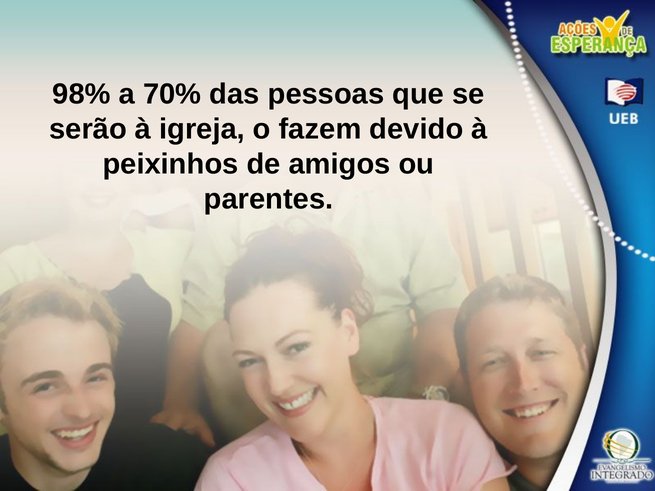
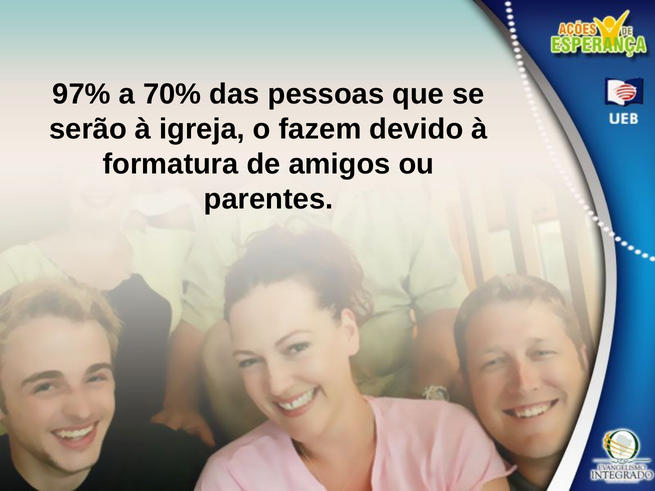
98%: 98% -> 97%
peixinhos: peixinhos -> formatura
